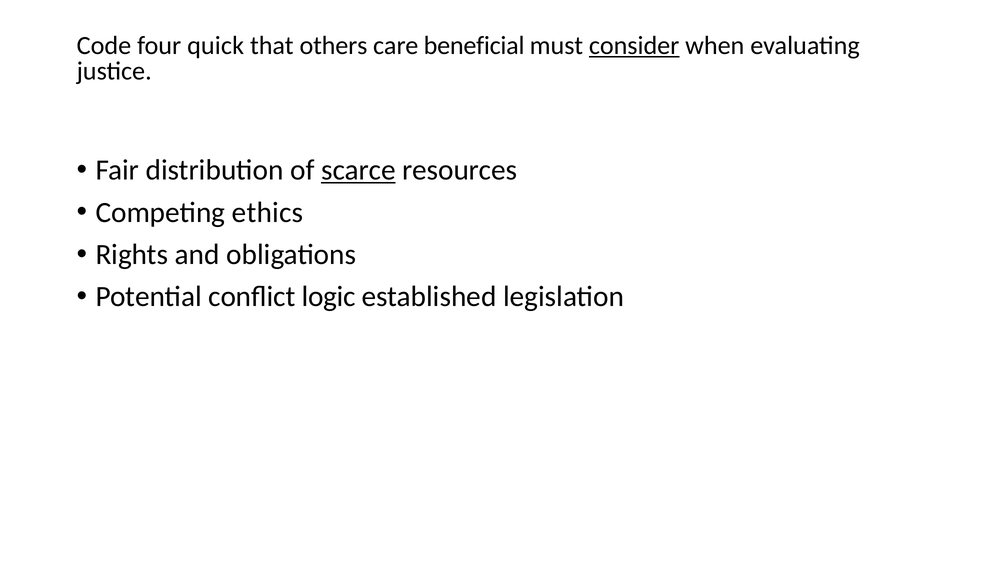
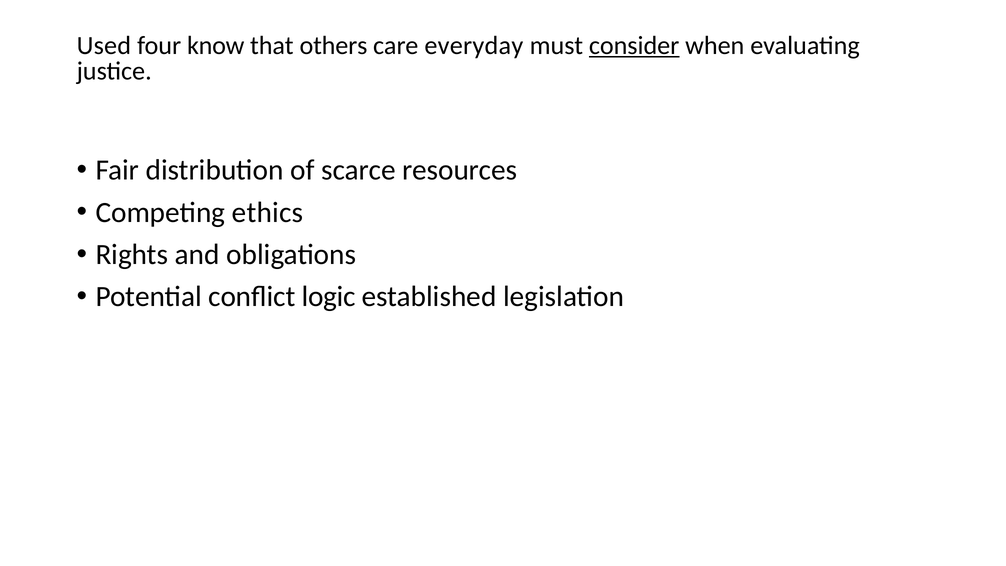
Code: Code -> Used
quick: quick -> know
beneficial: beneficial -> everyday
scarce underline: present -> none
